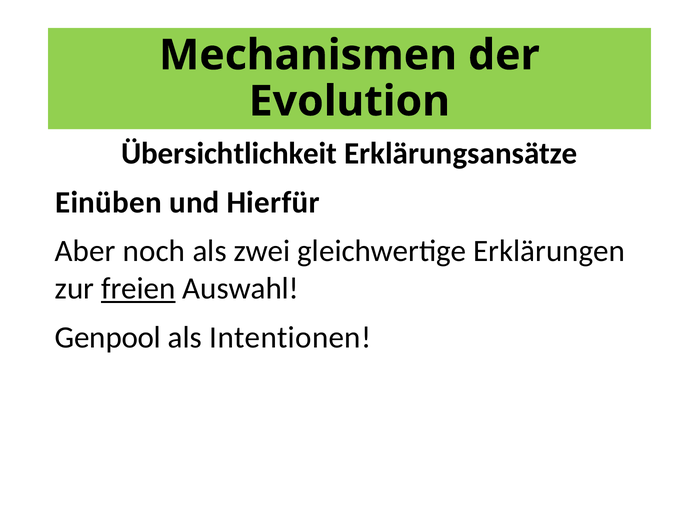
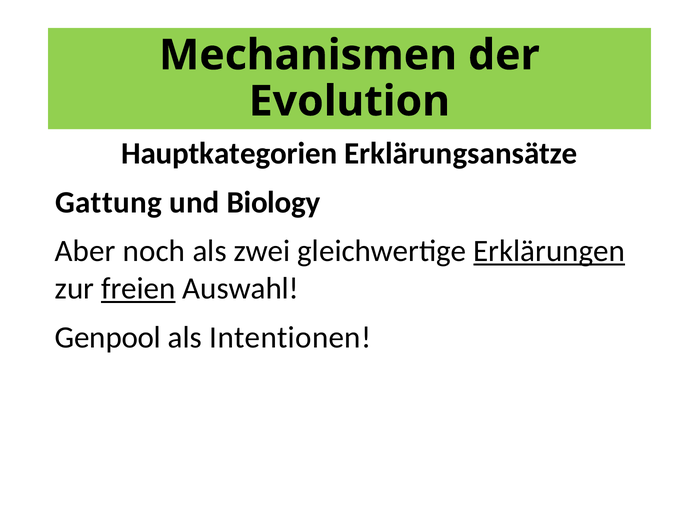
Übersichtlichkeit: Übersichtlichkeit -> Hauptkategorien
Einüben: Einüben -> Gattung
Hierfür: Hierfür -> Biology
Erklärungen underline: none -> present
